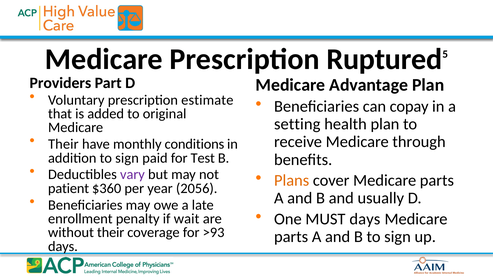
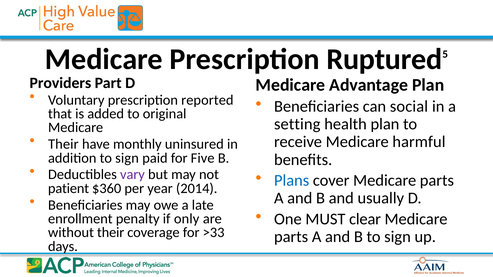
estimate: estimate -> reported
copay: copay -> social
conditions: conditions -> uninsured
through: through -> harmful
Test: Test -> Five
Plans colour: orange -> blue
2056: 2056 -> 2014
MUST days: days -> clear
wait: wait -> only
>93: >93 -> >33
